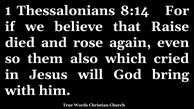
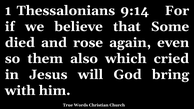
8:14: 8:14 -> 9:14
Raise: Raise -> Some
